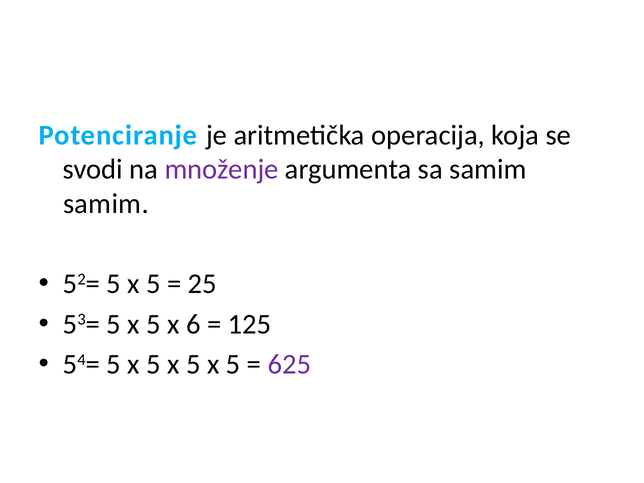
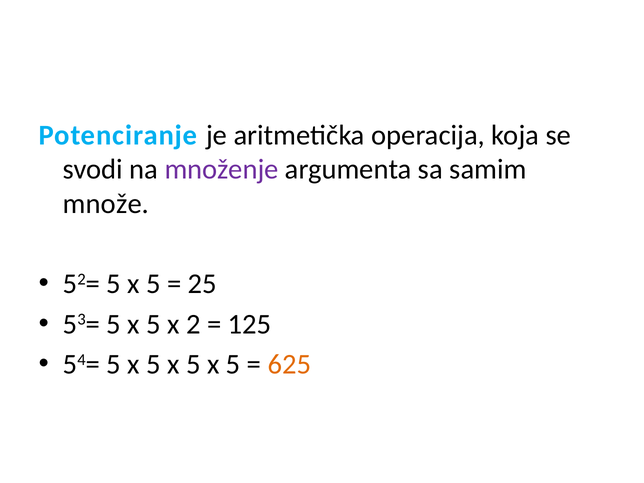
samim at (106, 204): samim -> množe
6: 6 -> 2
625 colour: purple -> orange
